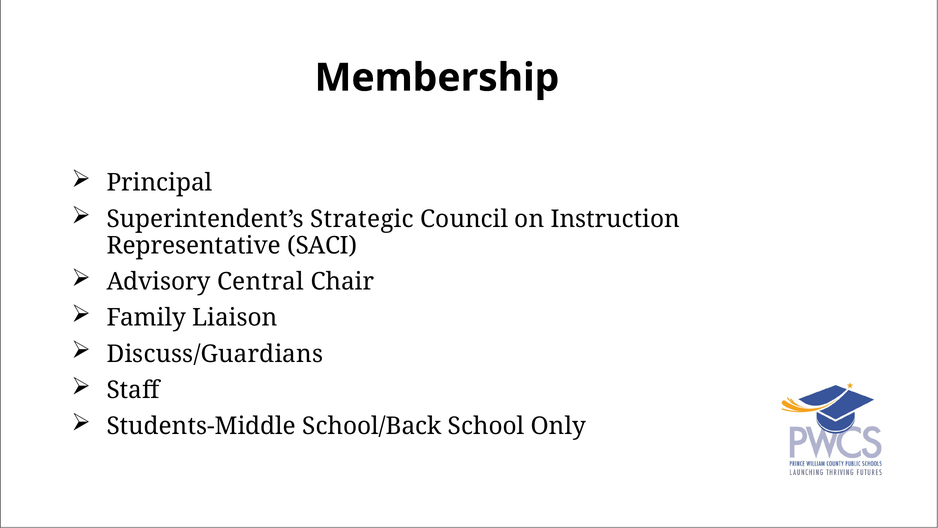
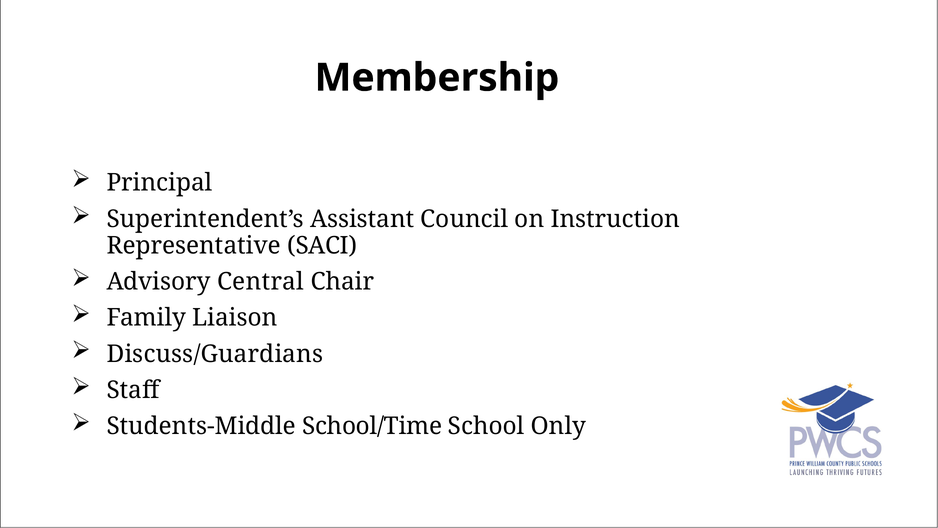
Strategic: Strategic -> Assistant
School/Back: School/Back -> School/Time
